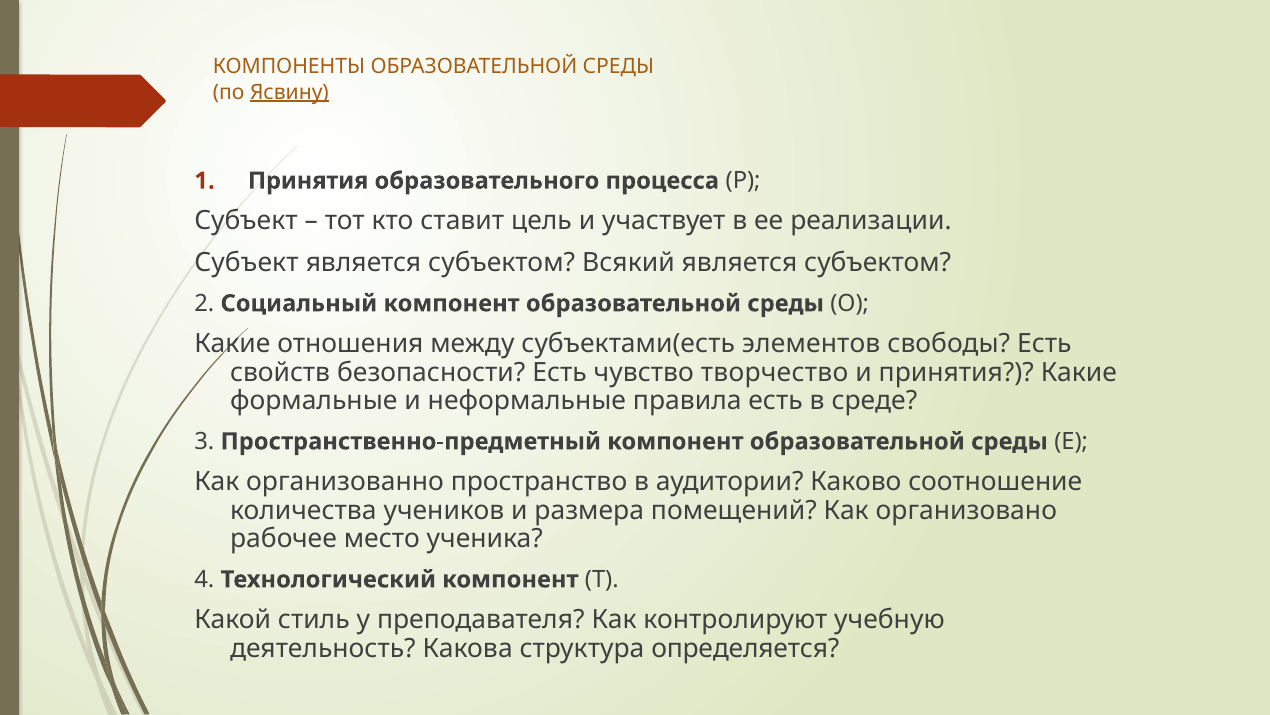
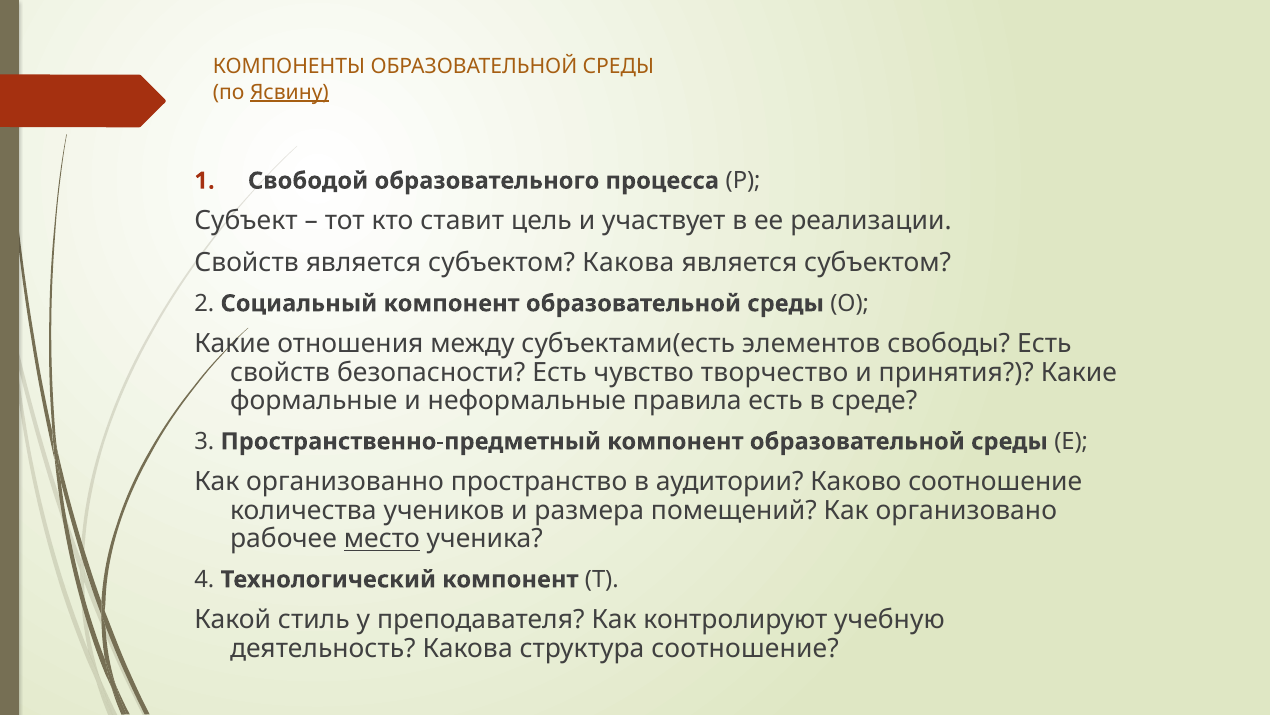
Принятия at (308, 181): Принятия -> Свободой
Субъект at (247, 263): Субъект -> Свойств
субъектом Всякий: Всякий -> Какова
место underline: none -> present
структура определяется: определяется -> соотношение
